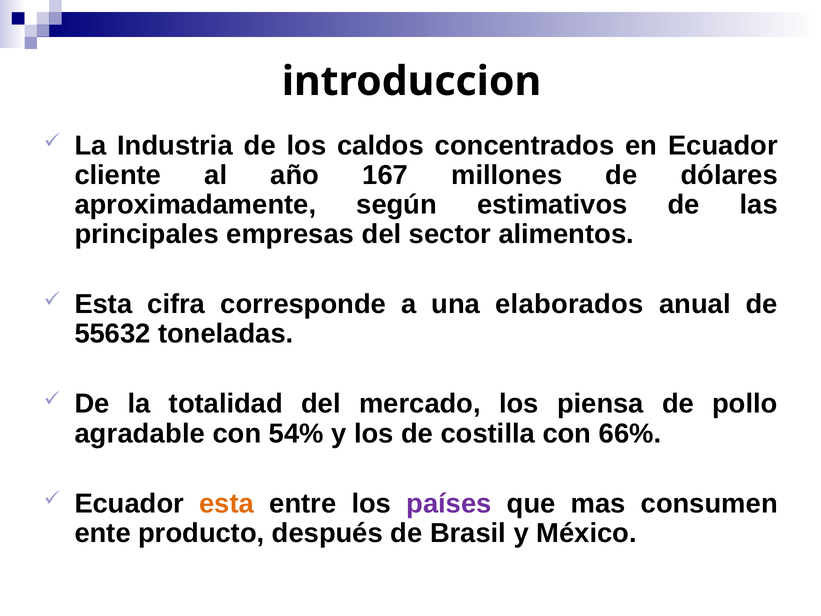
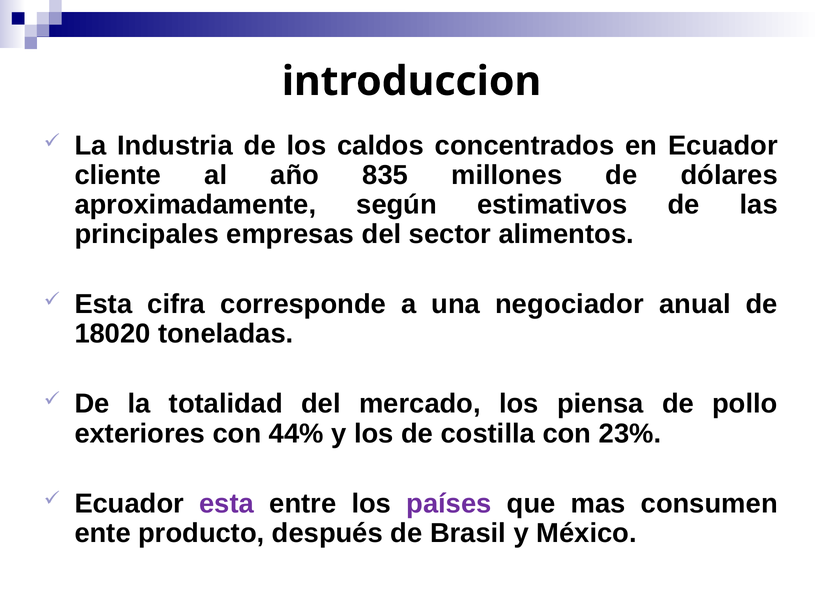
167: 167 -> 835
elaborados: elaborados -> negociador
55632: 55632 -> 18020
agradable: agradable -> exteriores
54%: 54% -> 44%
66%: 66% -> 23%
esta at (227, 503) colour: orange -> purple
